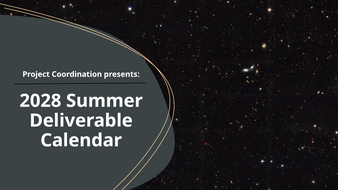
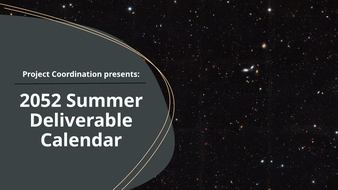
2028: 2028 -> 2052
